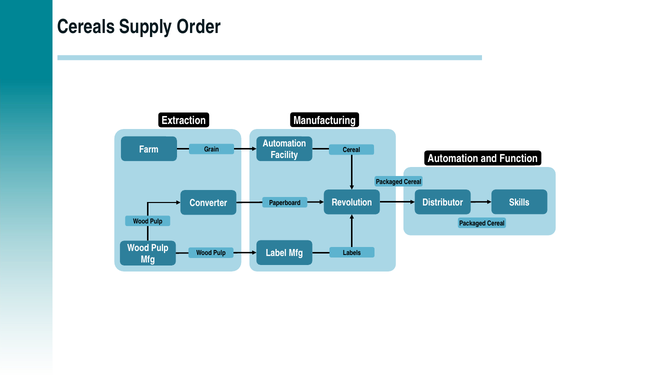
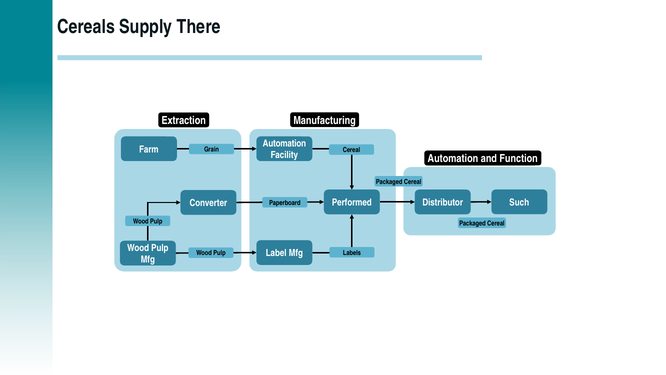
Order: Order -> There
Revolution: Revolution -> Performed
Skills: Skills -> Such
